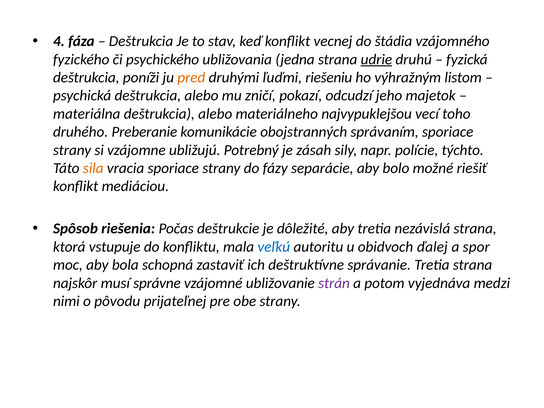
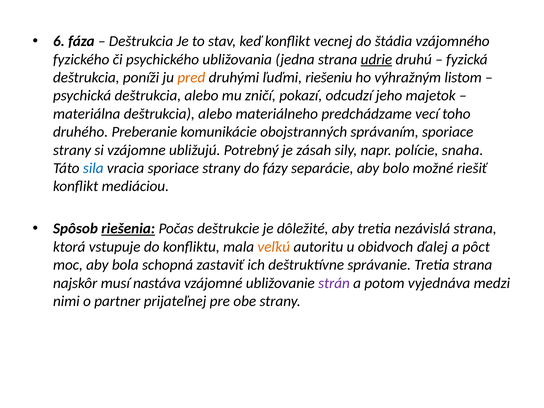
4: 4 -> 6
najvypuklejšou: najvypuklejšou -> predchádzame
týchto: týchto -> snaha
sila colour: orange -> blue
riešenia underline: none -> present
veľkú colour: blue -> orange
spor: spor -> pôct
správne: správne -> nastáva
pôvodu: pôvodu -> partner
